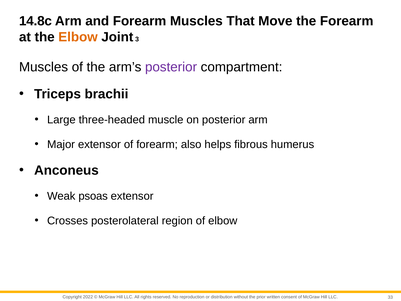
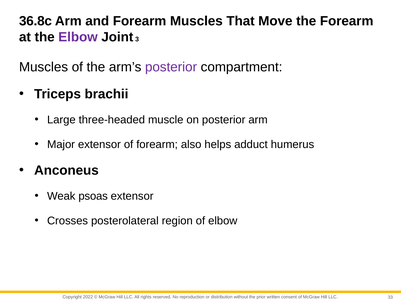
14.8c: 14.8c -> 36.8c
Elbow at (78, 37) colour: orange -> purple
fibrous: fibrous -> adduct
